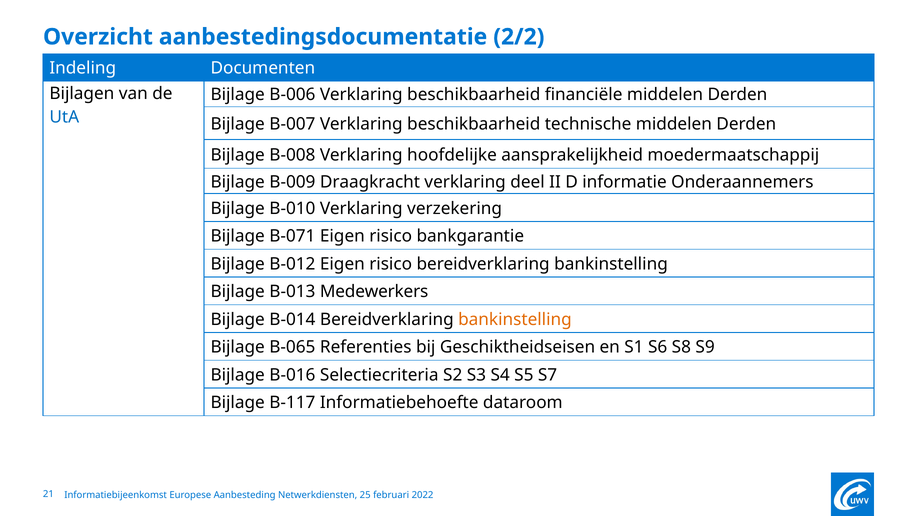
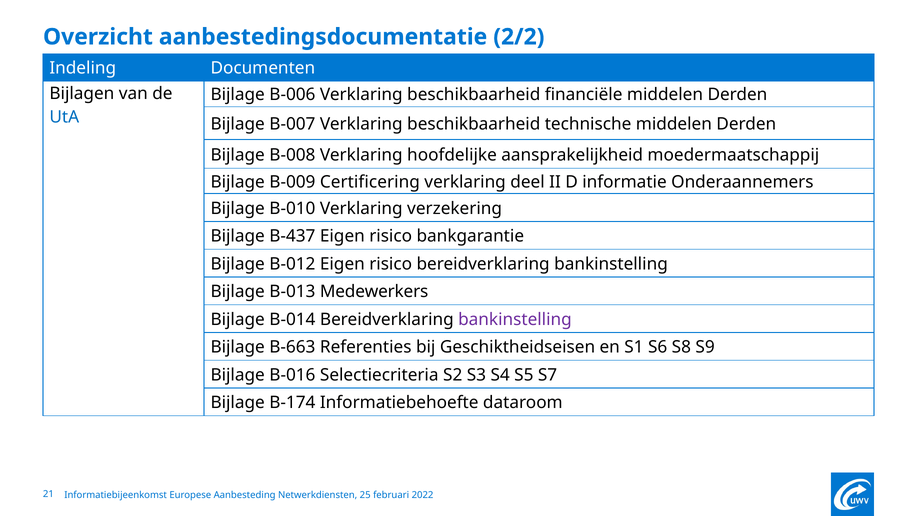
Draagkracht: Draagkracht -> Certificering
B-071: B-071 -> B-437
bankinstelling at (515, 319) colour: orange -> purple
B-065: B-065 -> B-663
B-117: B-117 -> B-174
